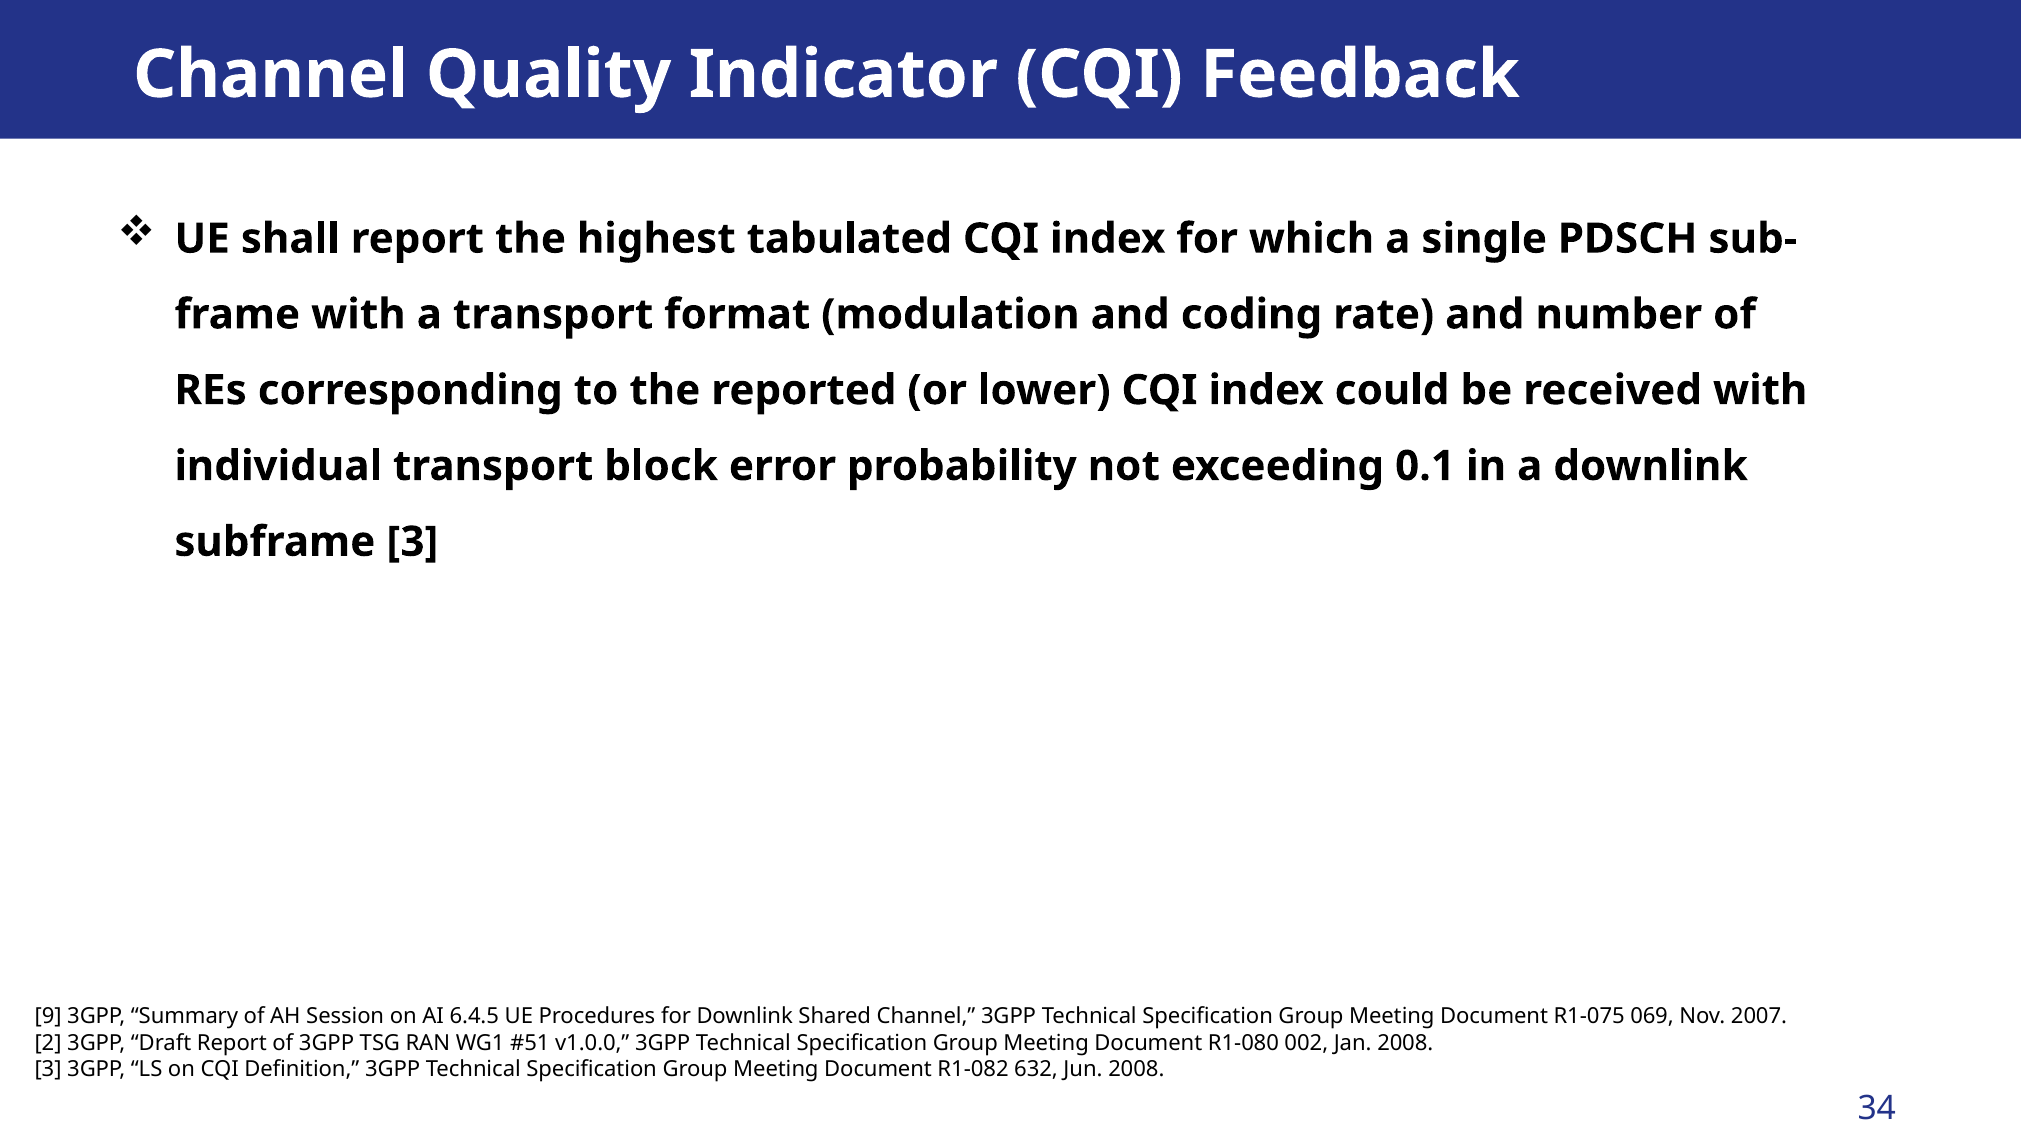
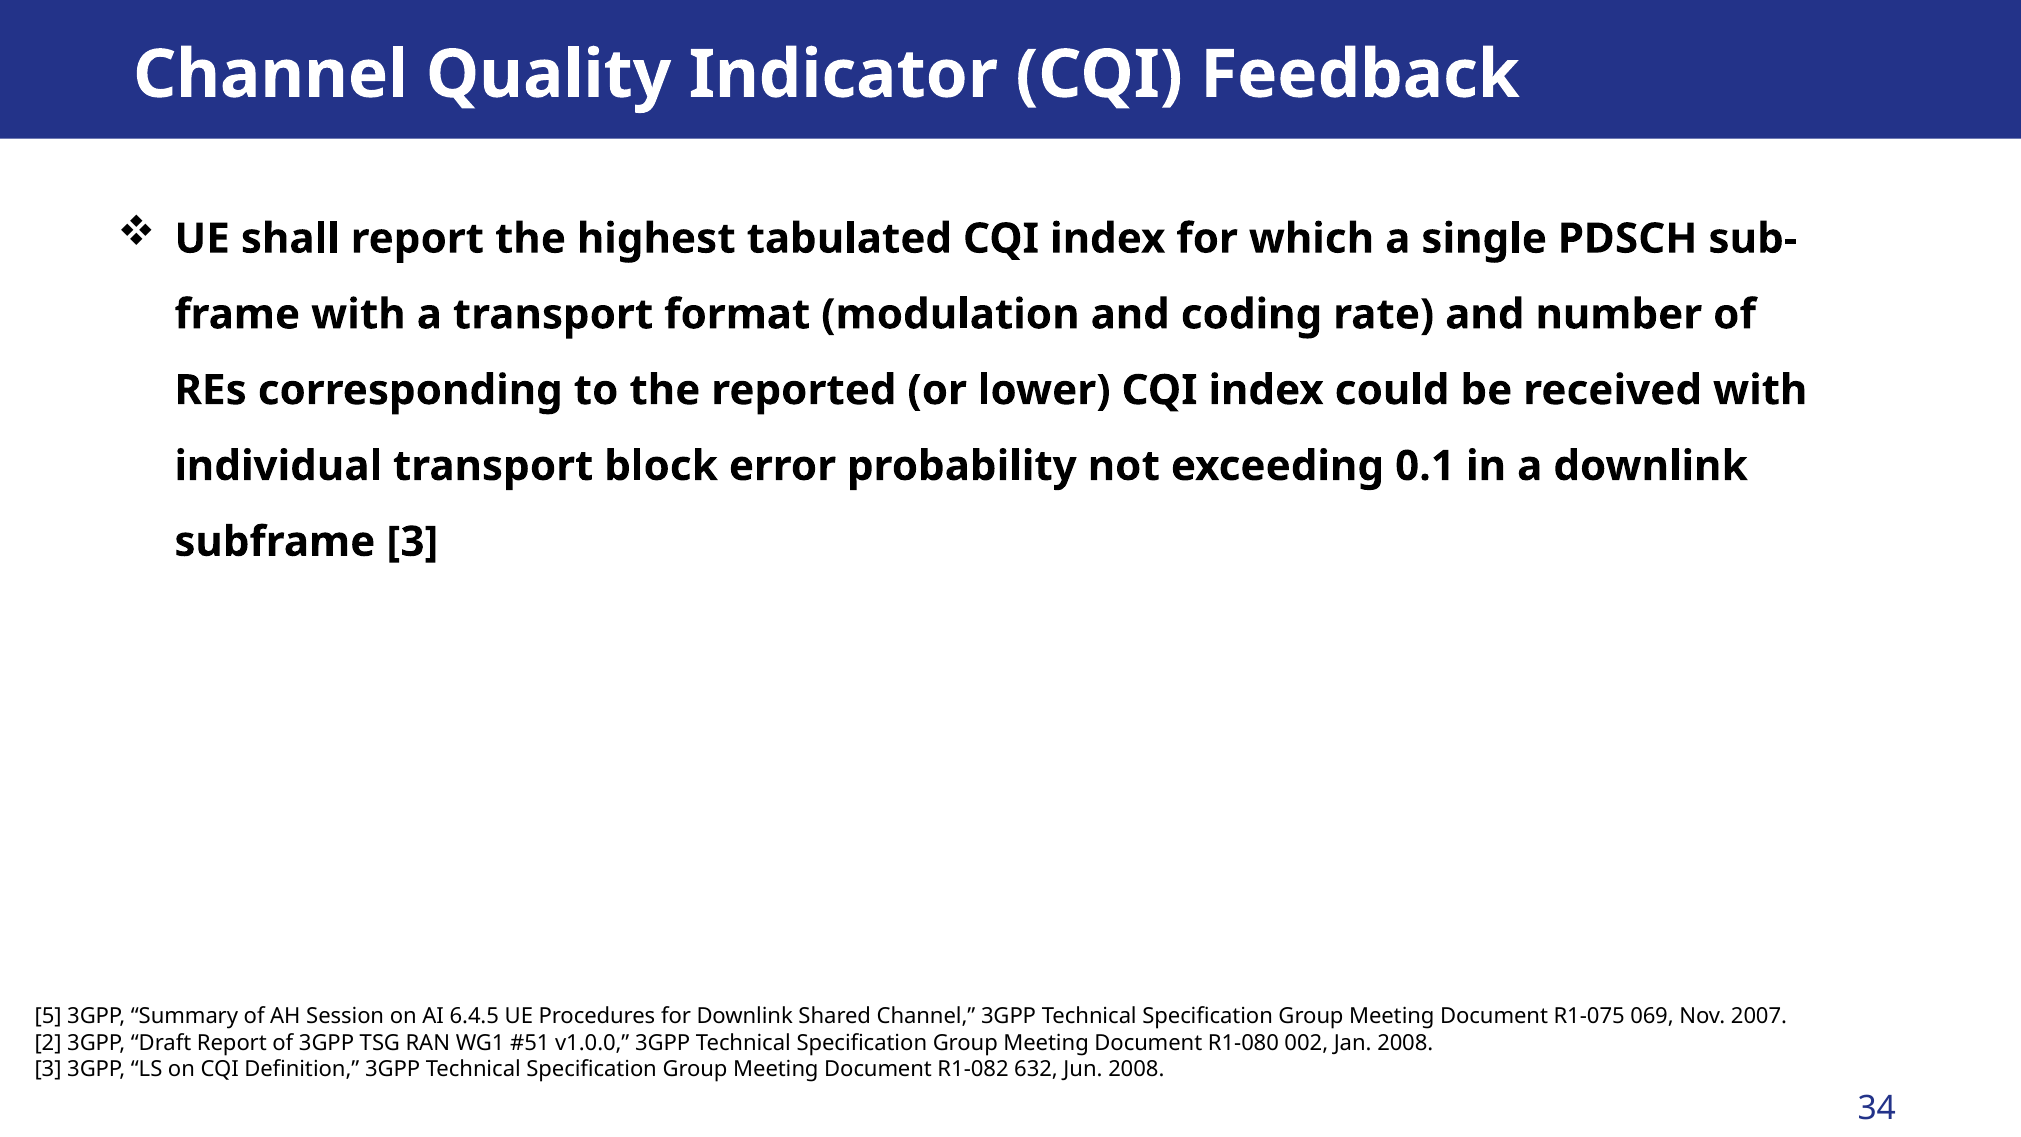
9: 9 -> 5
